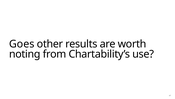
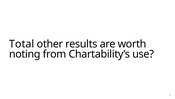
Goes: Goes -> Total
